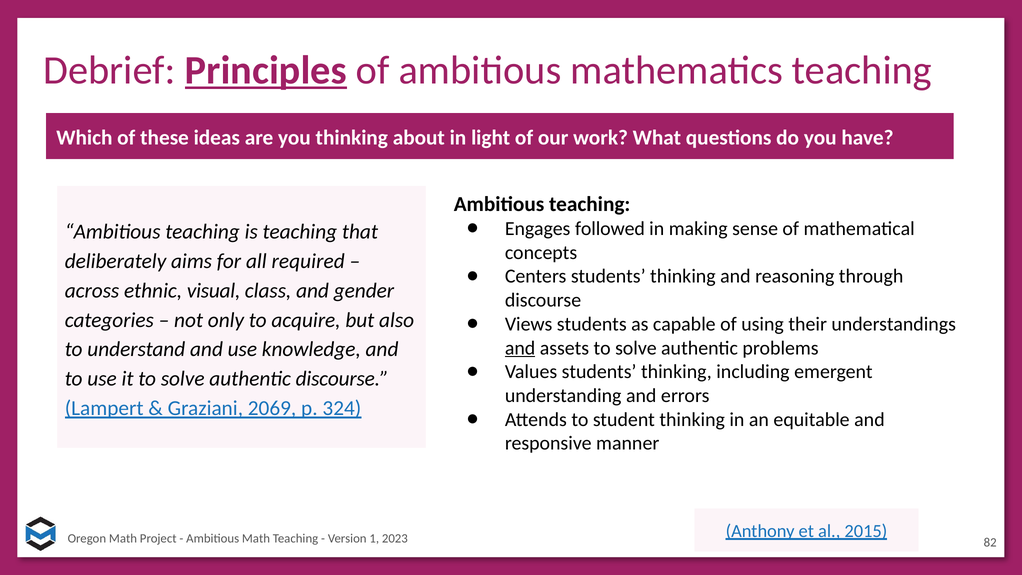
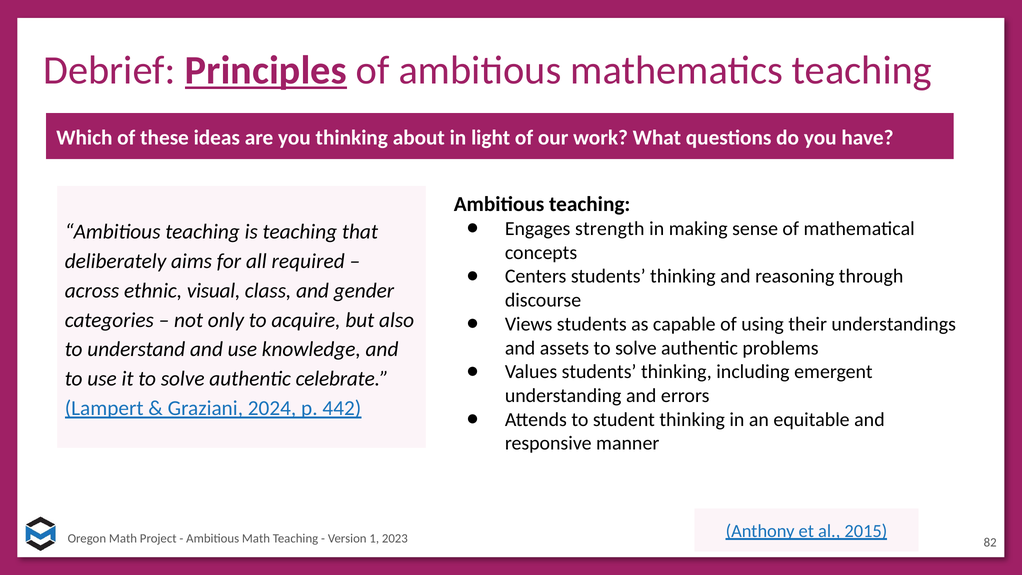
followed: followed -> strength
and at (520, 348) underline: present -> none
authentic discourse: discourse -> celebrate
2069: 2069 -> 2024
324: 324 -> 442
